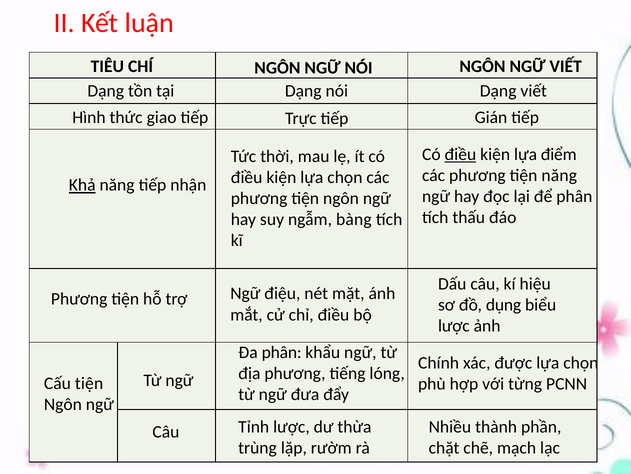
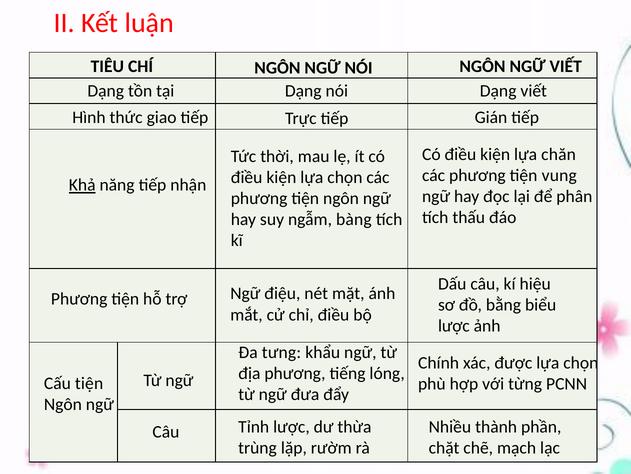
điều at (460, 154) underline: present -> none
điểm: điểm -> chăn
tiện năng: năng -> vung
dụng: dụng -> bằng
Đa phân: phân -> tưng
